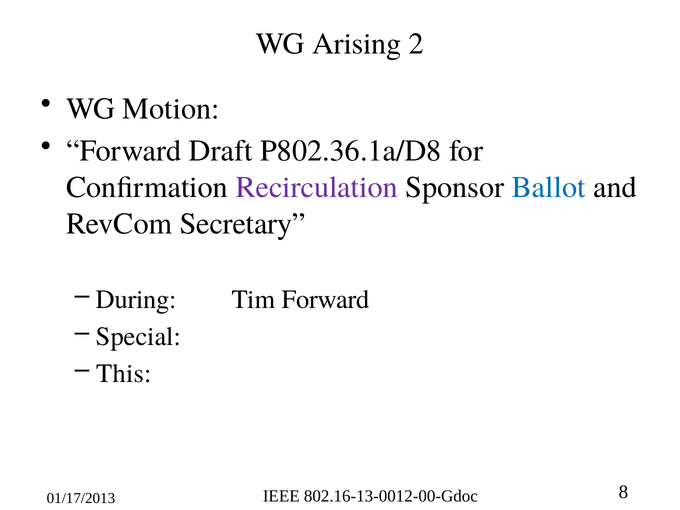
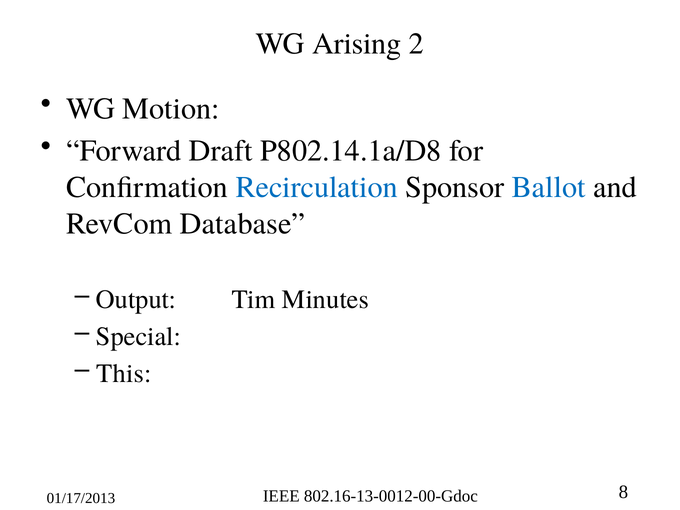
P802.36.1a/D8: P802.36.1a/D8 -> P802.14.1a/D8
Recirculation colour: purple -> blue
Secretary: Secretary -> Database
During: During -> Output
Tim Forward: Forward -> Minutes
